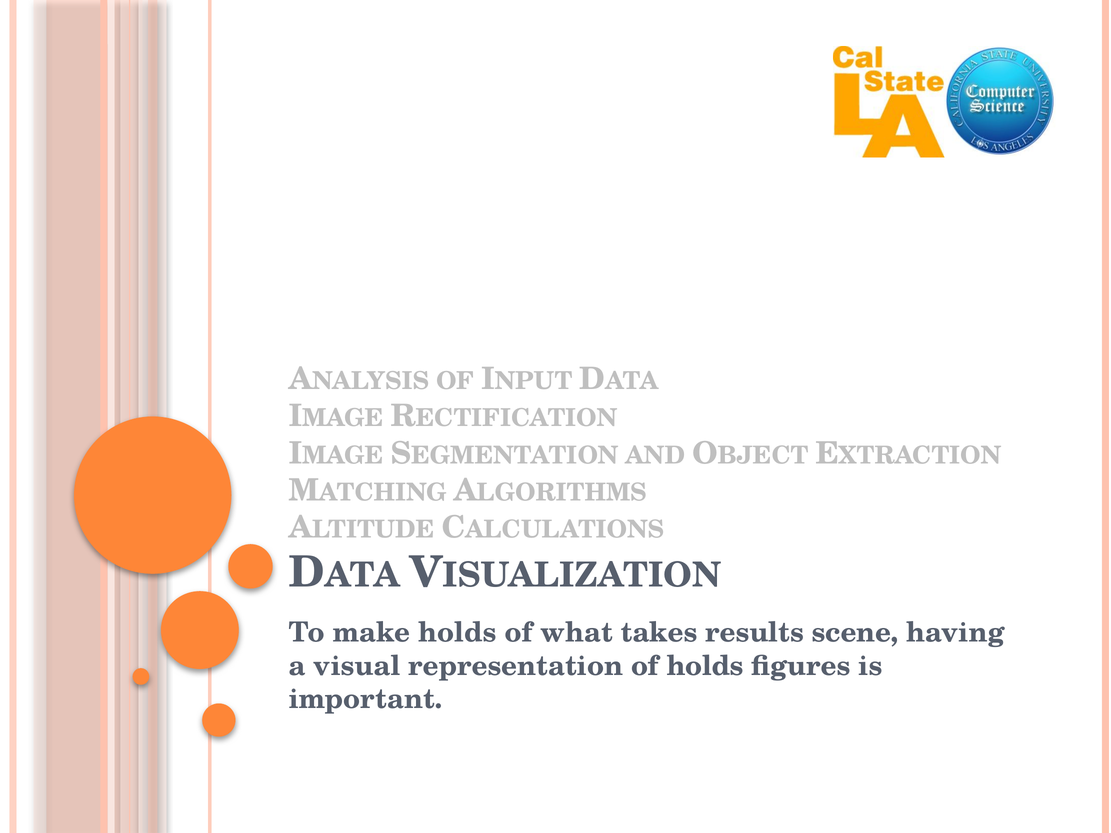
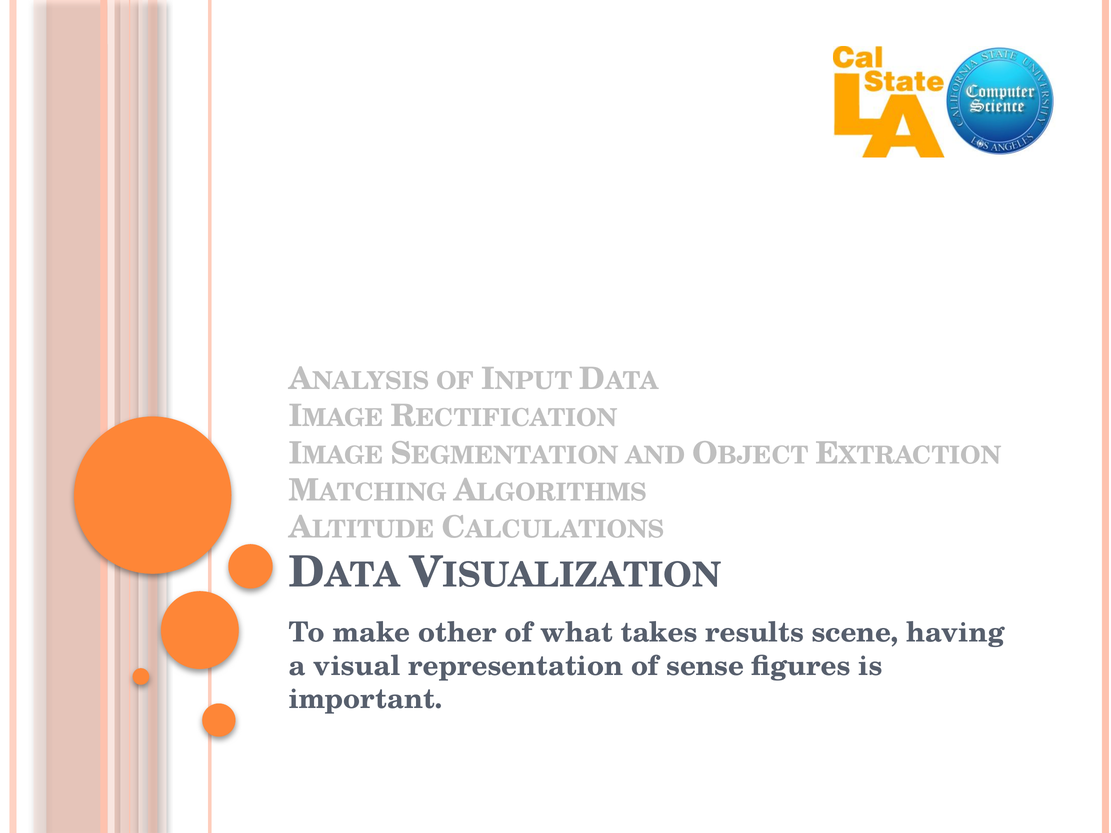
make holds: holds -> other
of holds: holds -> sense
